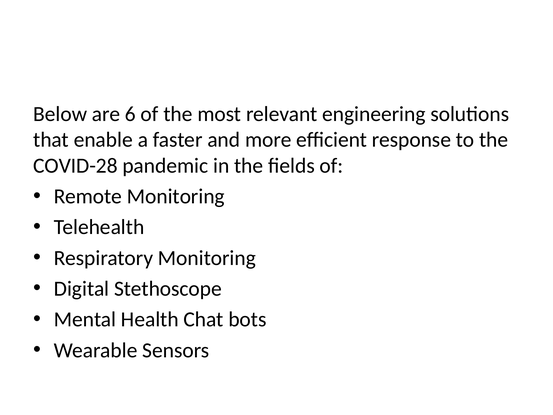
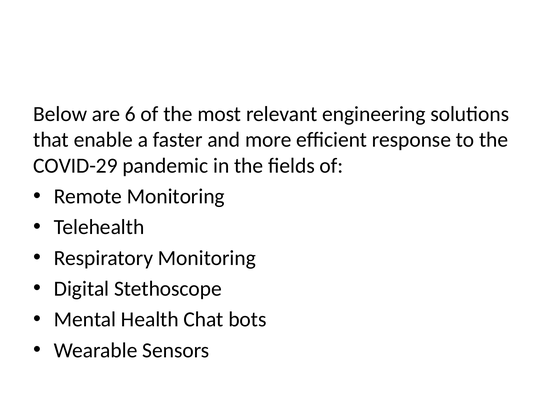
COVID-28: COVID-28 -> COVID-29
